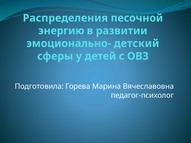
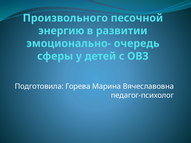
Распределения: Распределения -> Произвольного
детский: детский -> очередь
